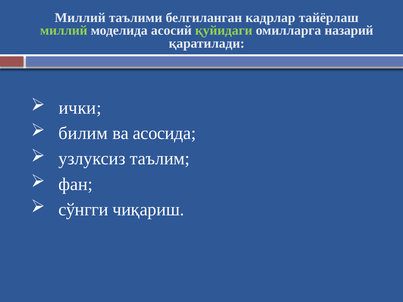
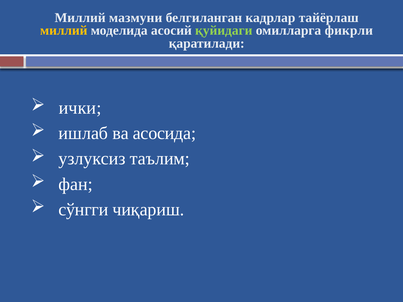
таълими: таълими -> мазмуни
миллий at (64, 31) colour: light green -> yellow
назарий: назарий -> фикрли
билим: билим -> ишлаб
